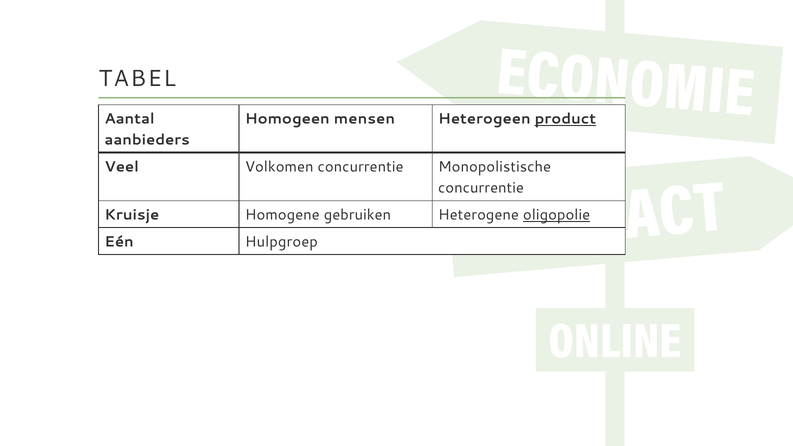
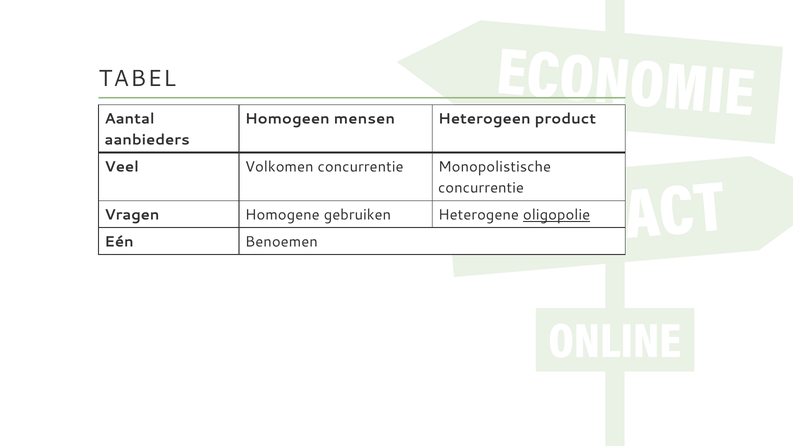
product underline: present -> none
Kruisje: Kruisje -> Vragen
Hulpgroep: Hulpgroep -> Benoemen
